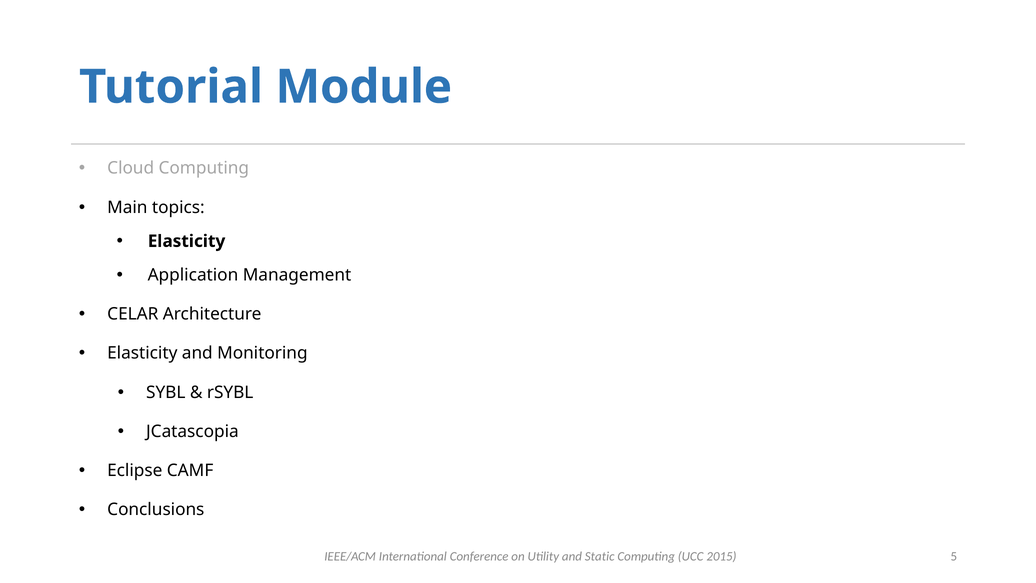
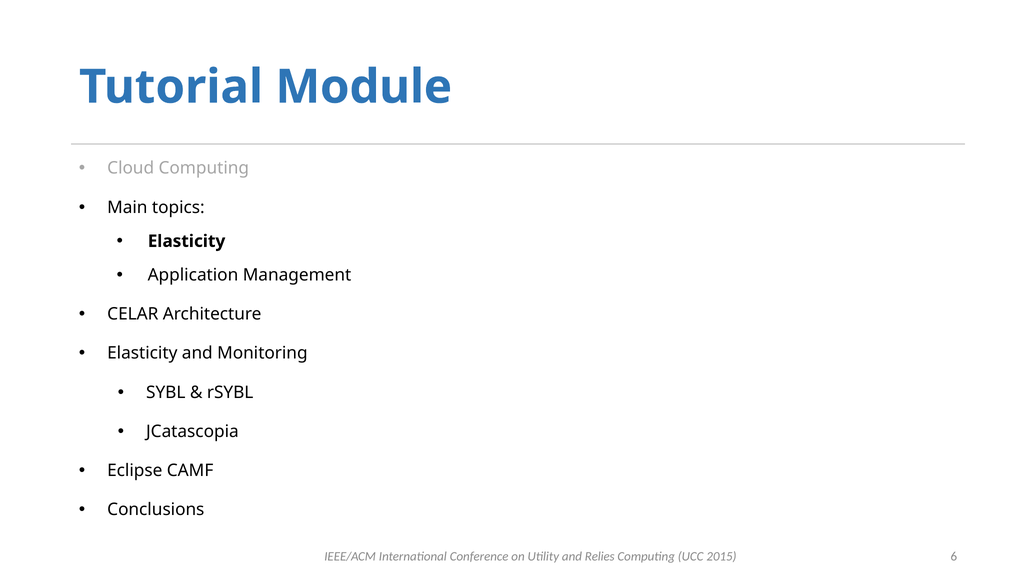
Static: Static -> Relies
5: 5 -> 6
